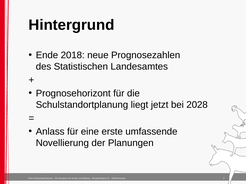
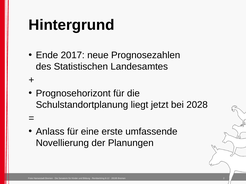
2018: 2018 -> 2017
